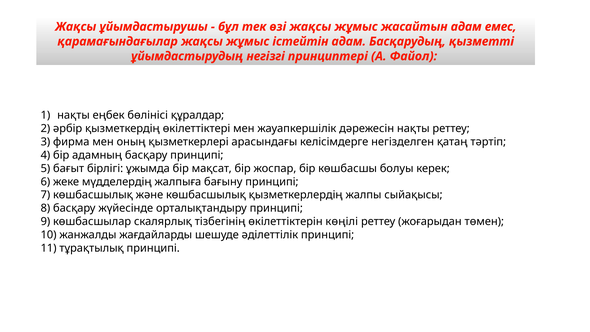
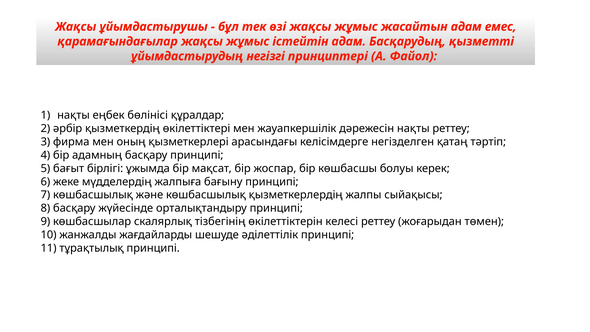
көңілі: көңілі -> келесі
